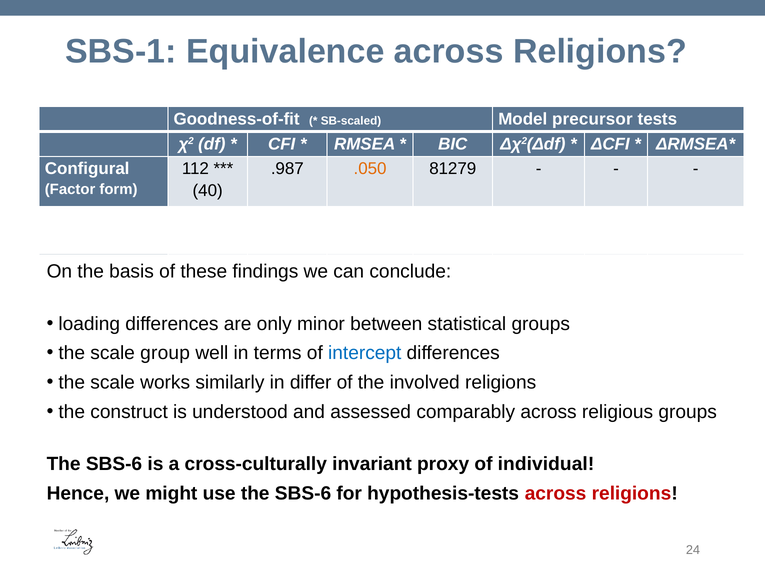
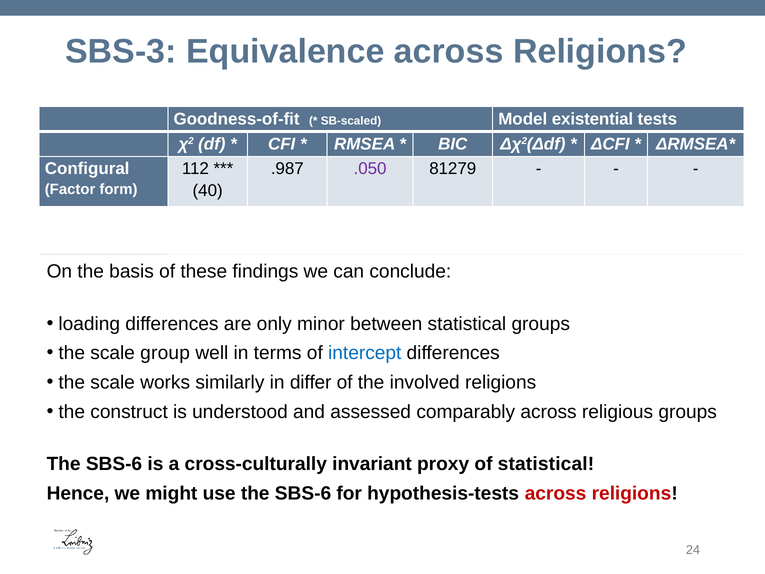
SBS-1: SBS-1 -> SBS-3
precursor: precursor -> existential
.050 colour: orange -> purple
of individual: individual -> statistical
